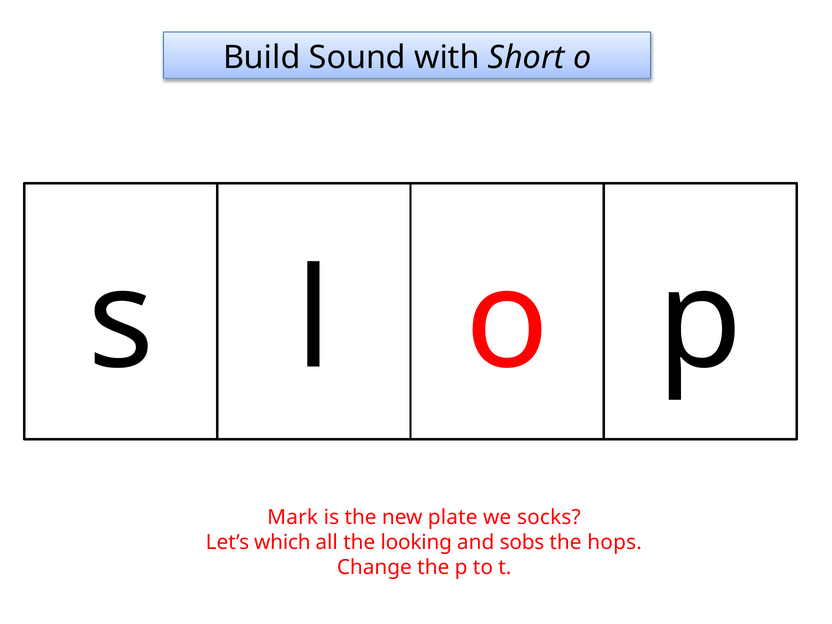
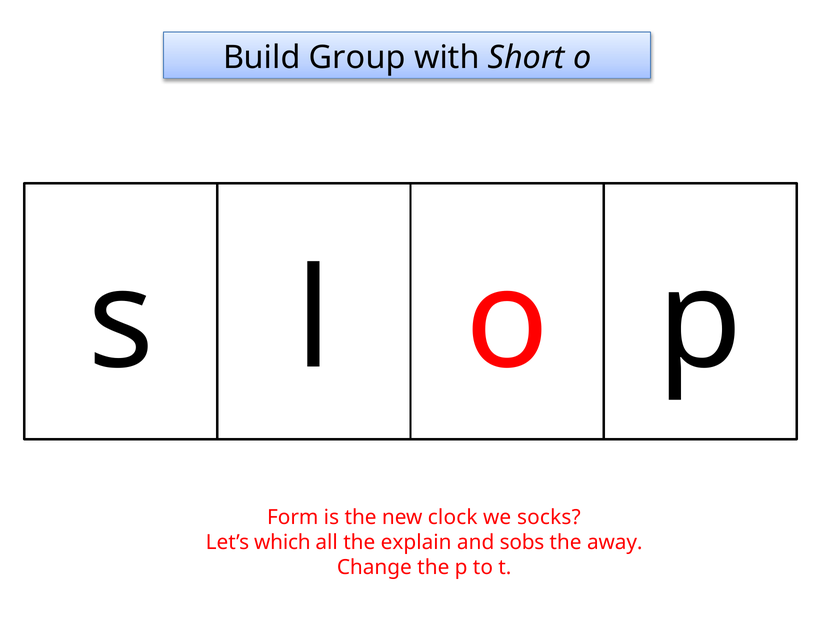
Sound: Sound -> Group
Mark: Mark -> Form
plate: plate -> clock
looking: looking -> explain
hops: hops -> away
